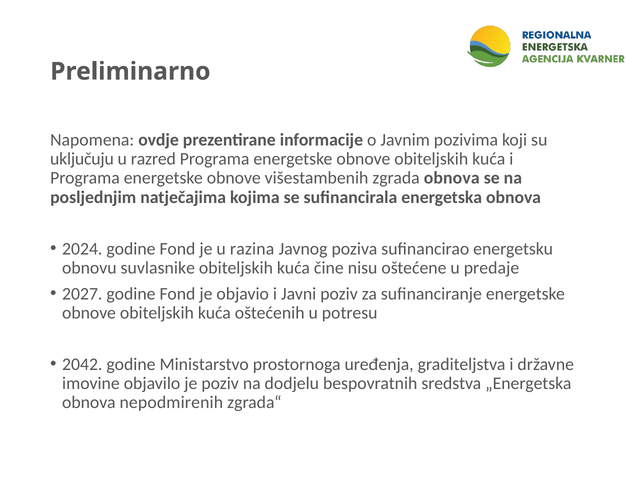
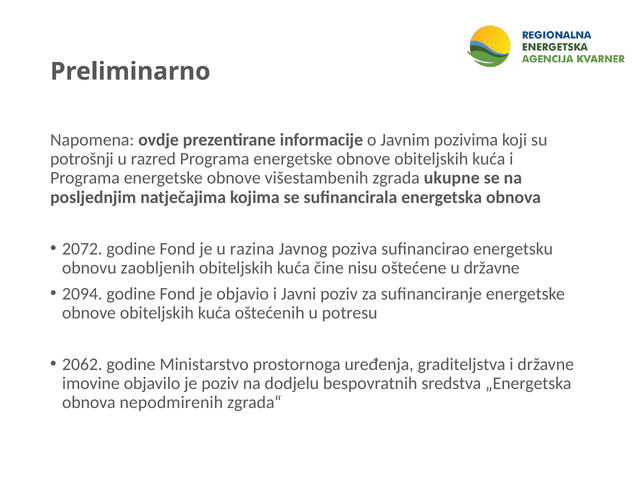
uključuju: uključuju -> potrošnji
zgrada obnova: obnova -> ukupne
2024: 2024 -> 2072
suvlasnike: suvlasnike -> zaobljenih
u predaje: predaje -> državne
2027: 2027 -> 2094
2042: 2042 -> 2062
